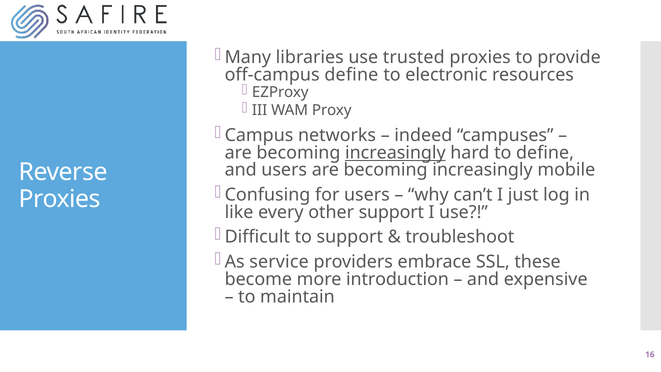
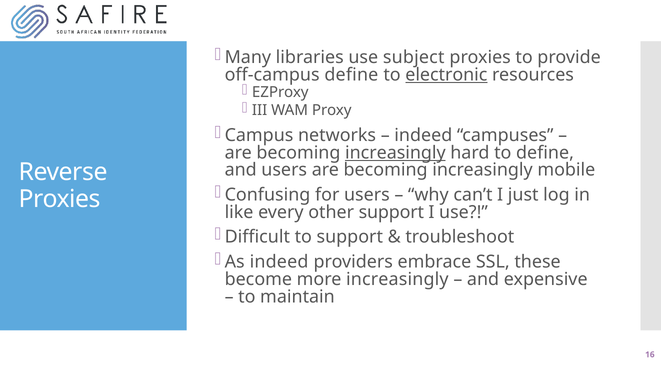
trusted: trusted -> subject
electronic underline: none -> present
As service: service -> indeed
more introduction: introduction -> increasingly
